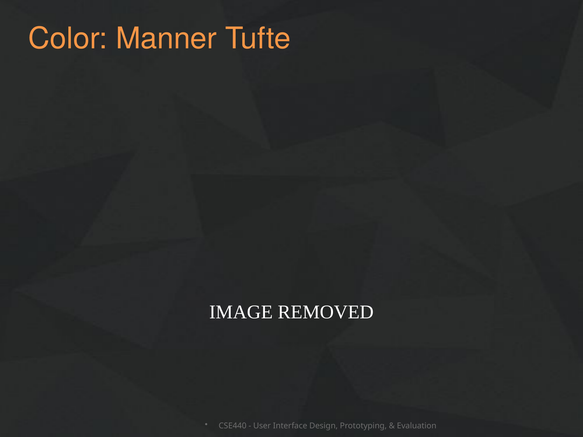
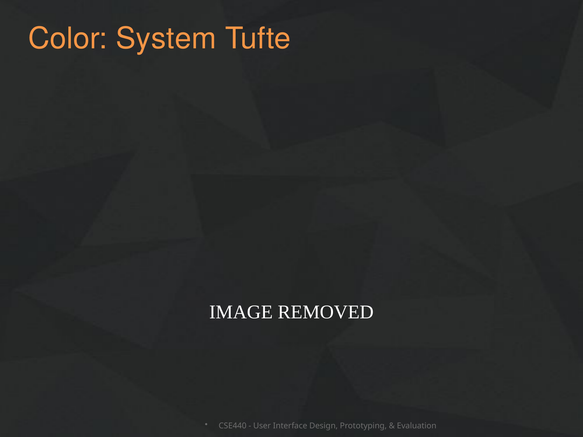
Manner: Manner -> System
